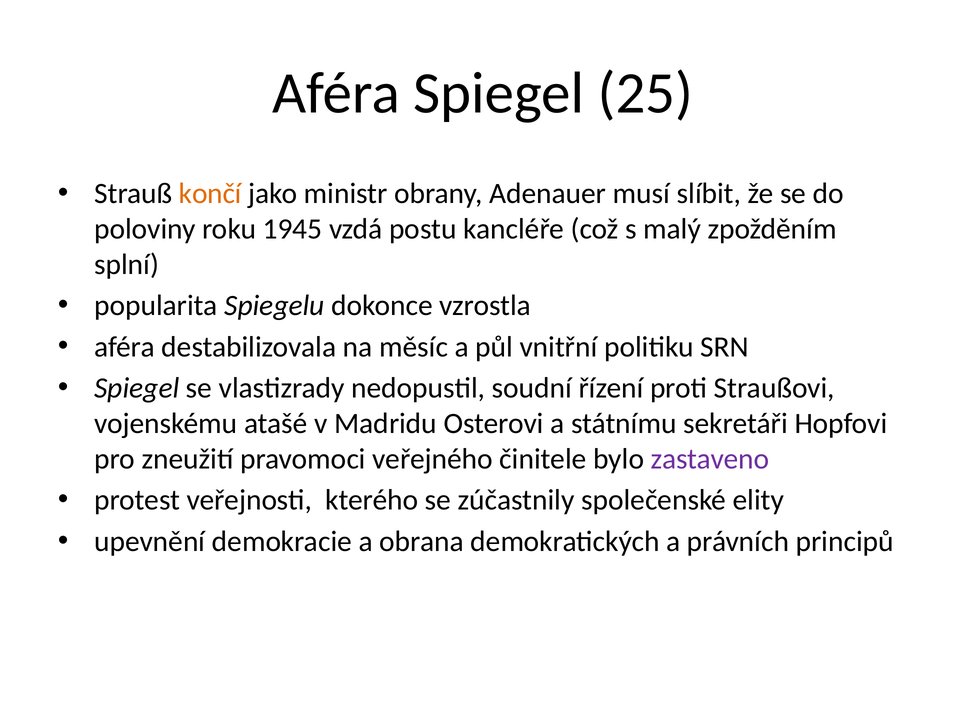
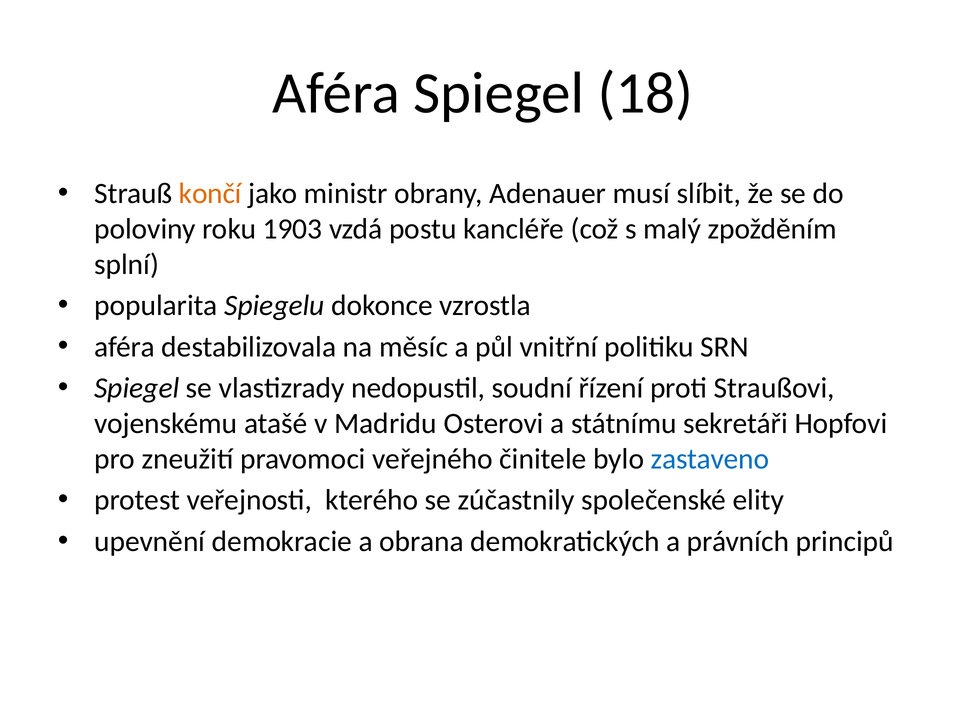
25: 25 -> 18
1945: 1945 -> 1903
zastaveno colour: purple -> blue
